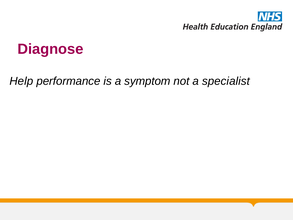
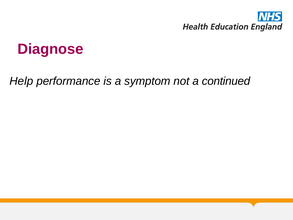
specialist: specialist -> continued
